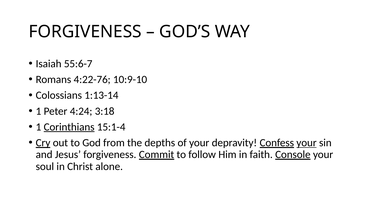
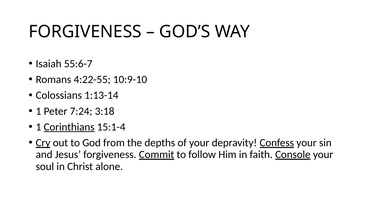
4:22-76: 4:22-76 -> 4:22-55
4:24: 4:24 -> 7:24
your at (307, 142) underline: present -> none
